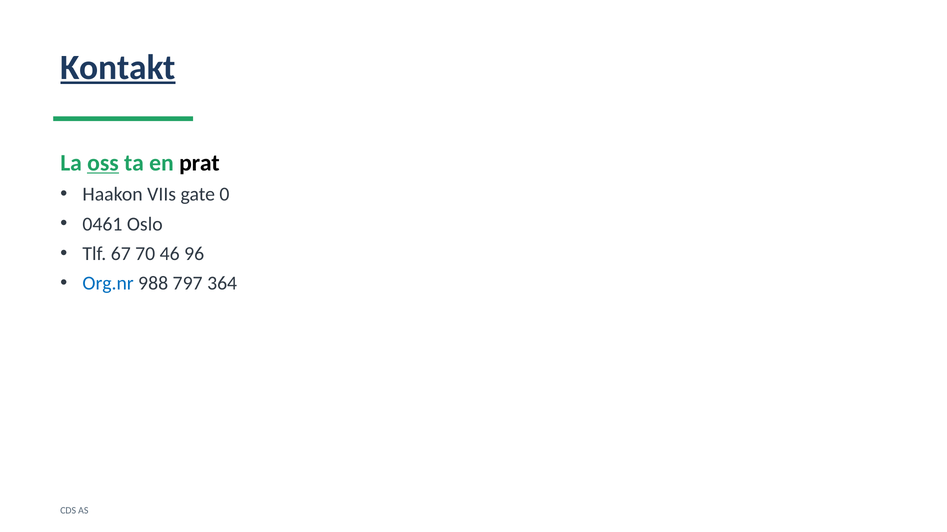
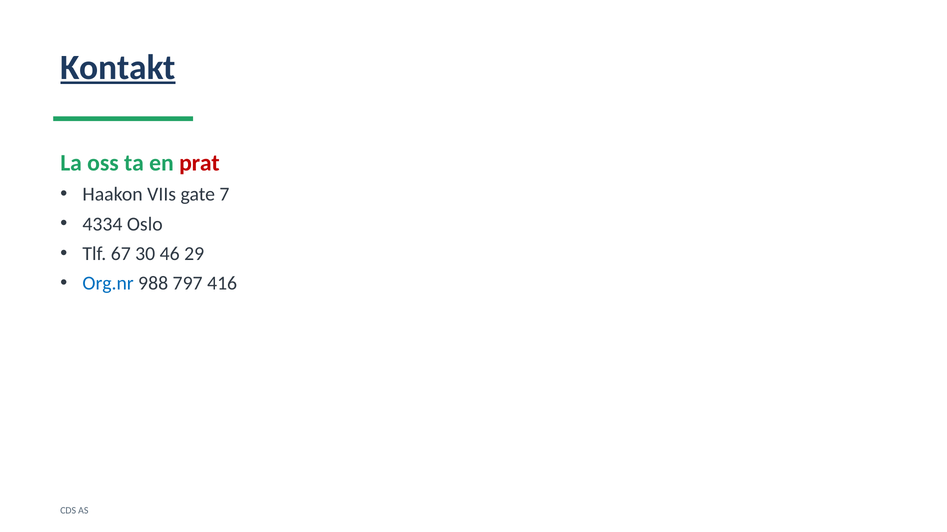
oss underline: present -> none
prat colour: black -> red
0: 0 -> 7
0461: 0461 -> 4334
70: 70 -> 30
96: 96 -> 29
364: 364 -> 416
